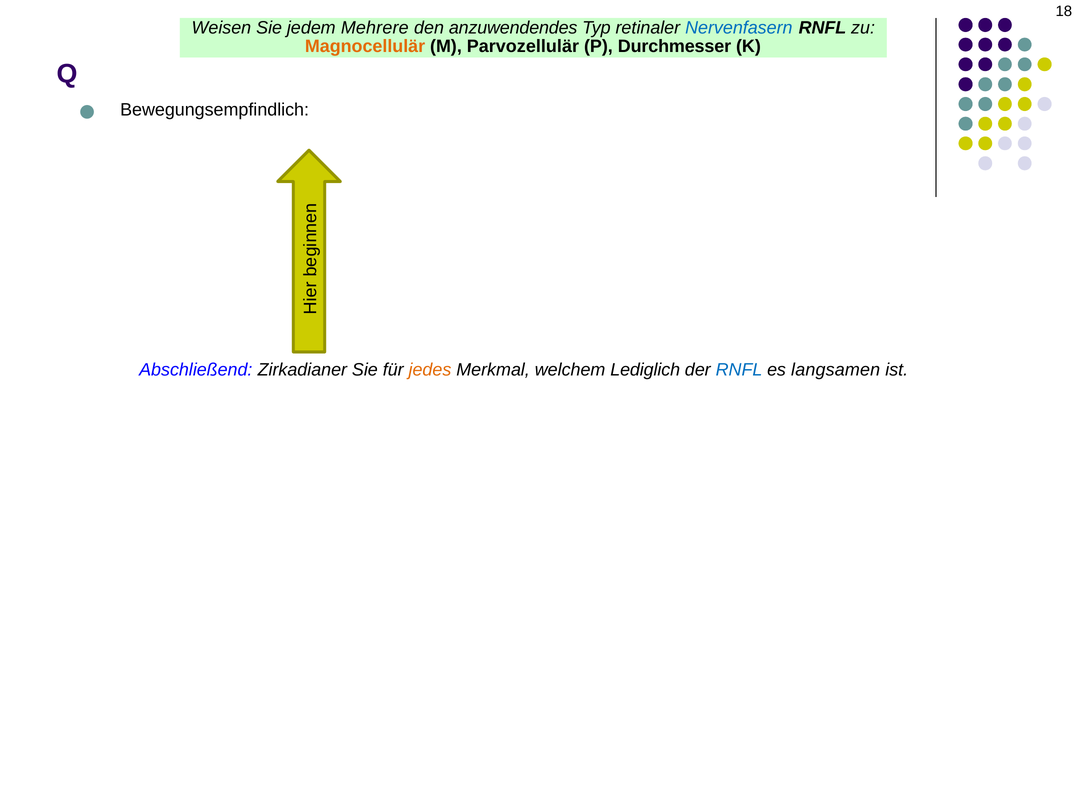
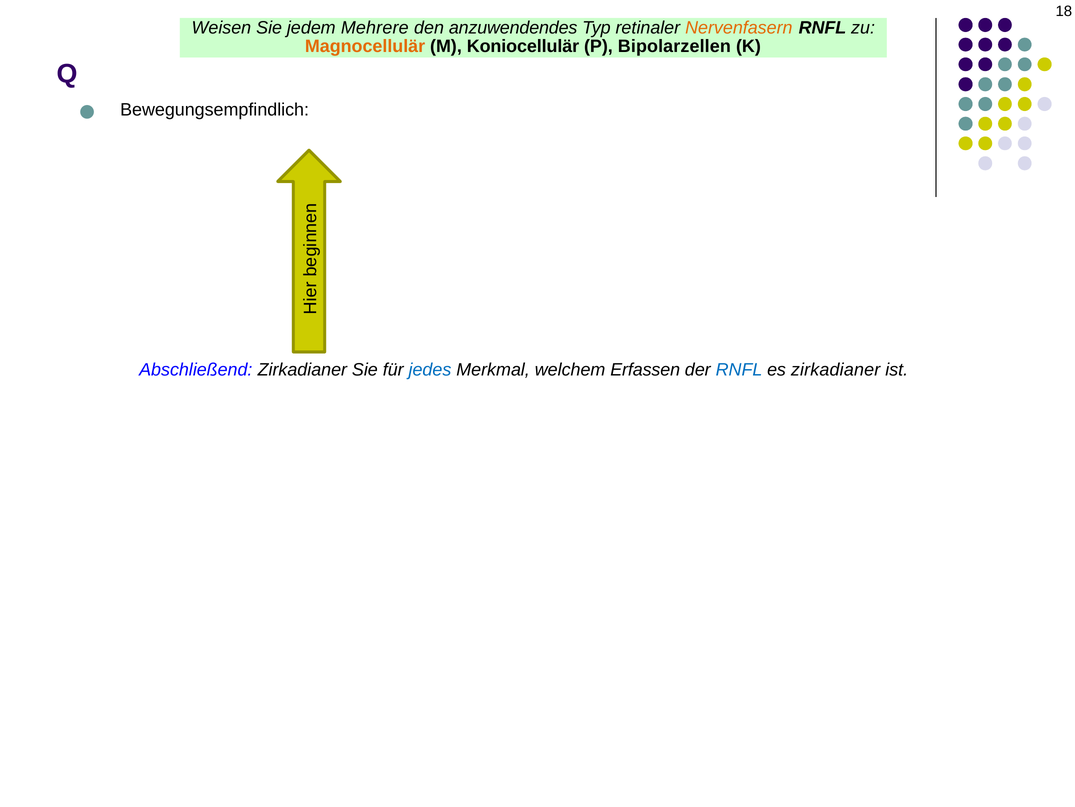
Nervenfasern colour: blue -> orange
Parvozellulär: Parvozellulär -> Koniocellulär
Durchmesser: Durchmesser -> Bipolarzellen
jedes colour: orange -> blue
Lediglich: Lediglich -> Erfassen
es langsamen: langsamen -> zirkadianer
